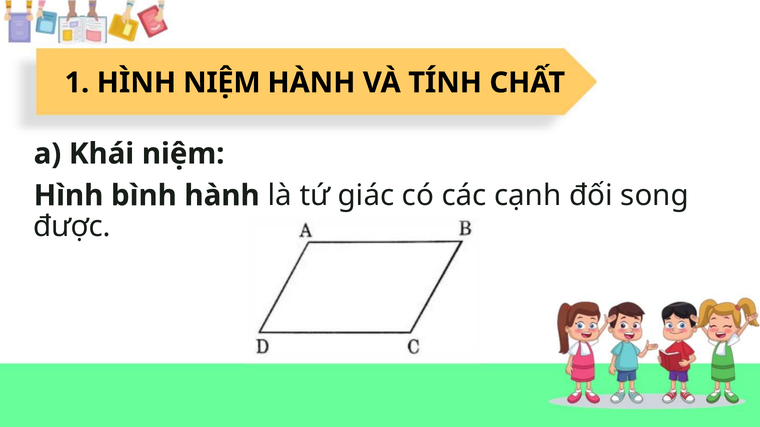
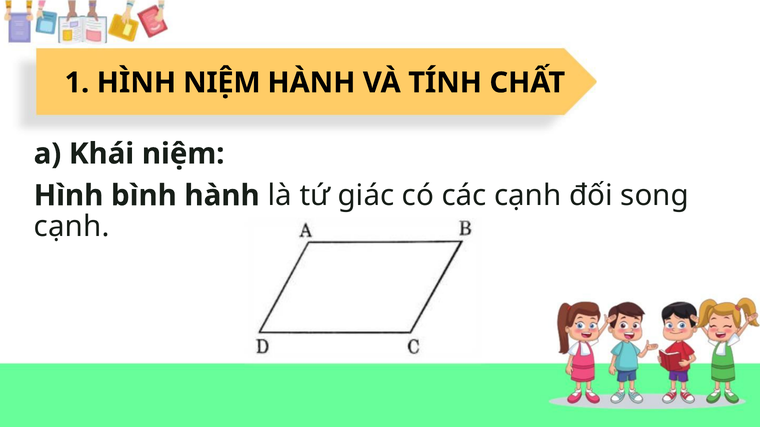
được at (72, 227): được -> cạnh
